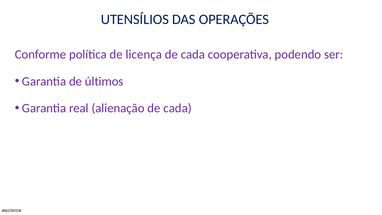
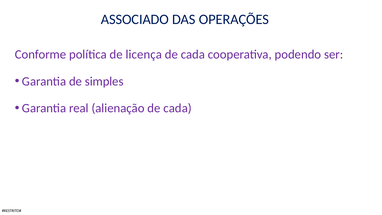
UTENSÍLIOS: UTENSÍLIOS -> ASSOCIADO
últimos: últimos -> simples
